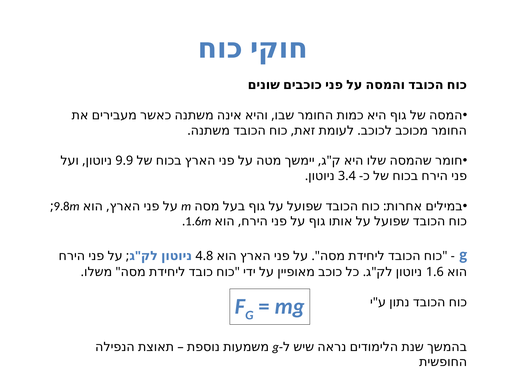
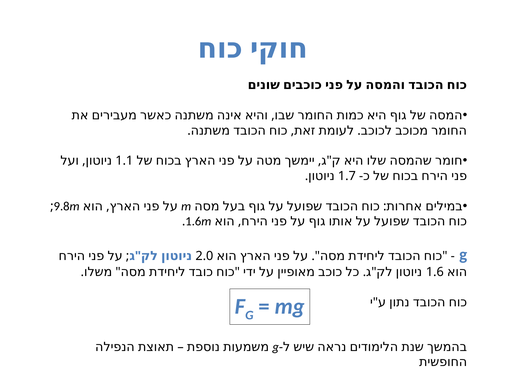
9.9: 9.9 -> 1.1
3.4: 3.4 -> 1.7
4.8: 4.8 -> 2.0
